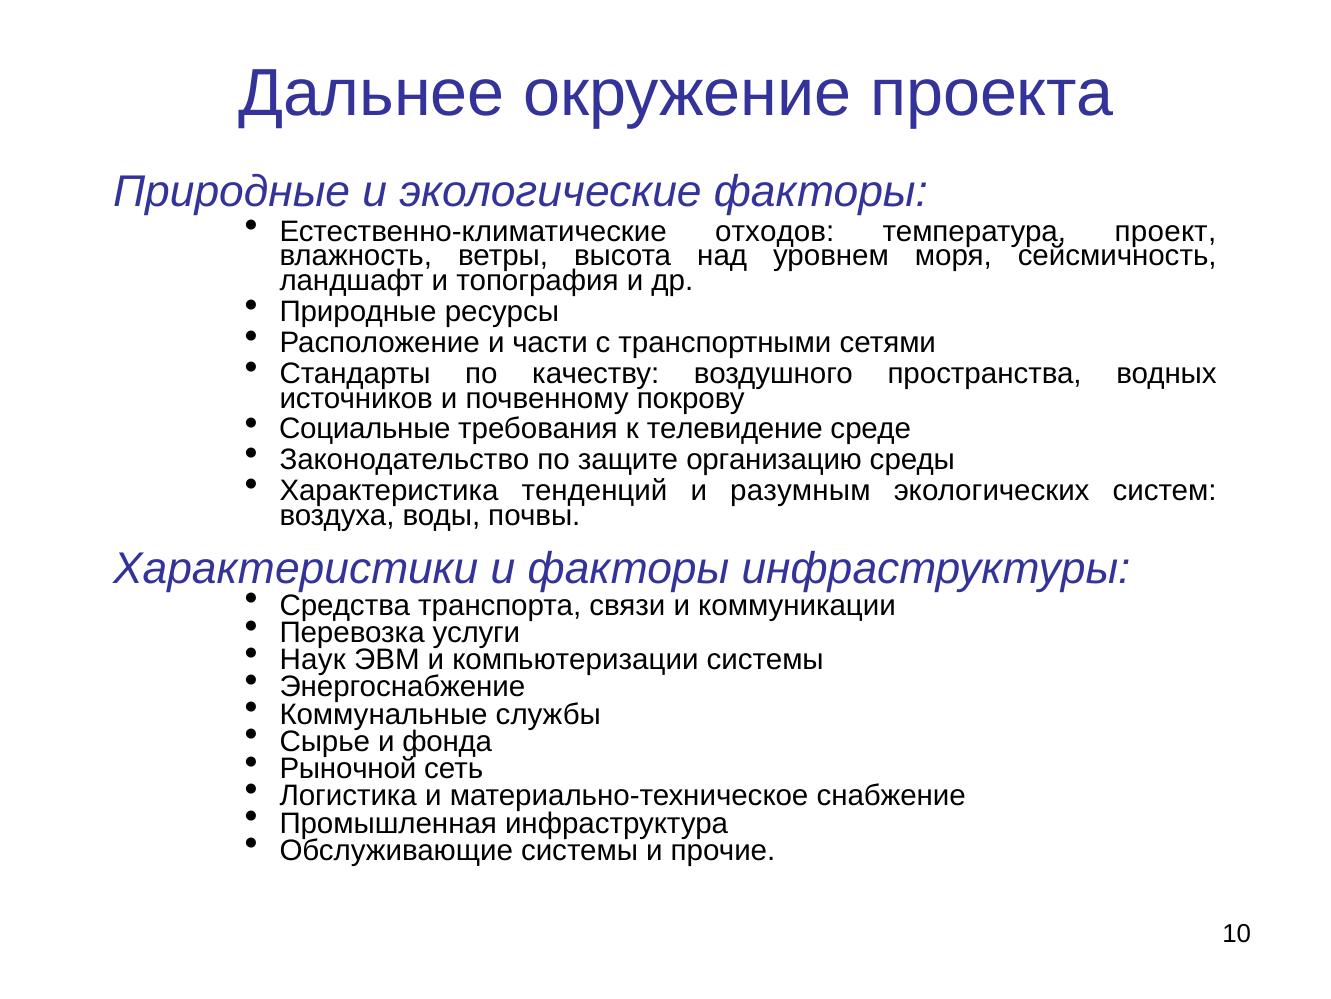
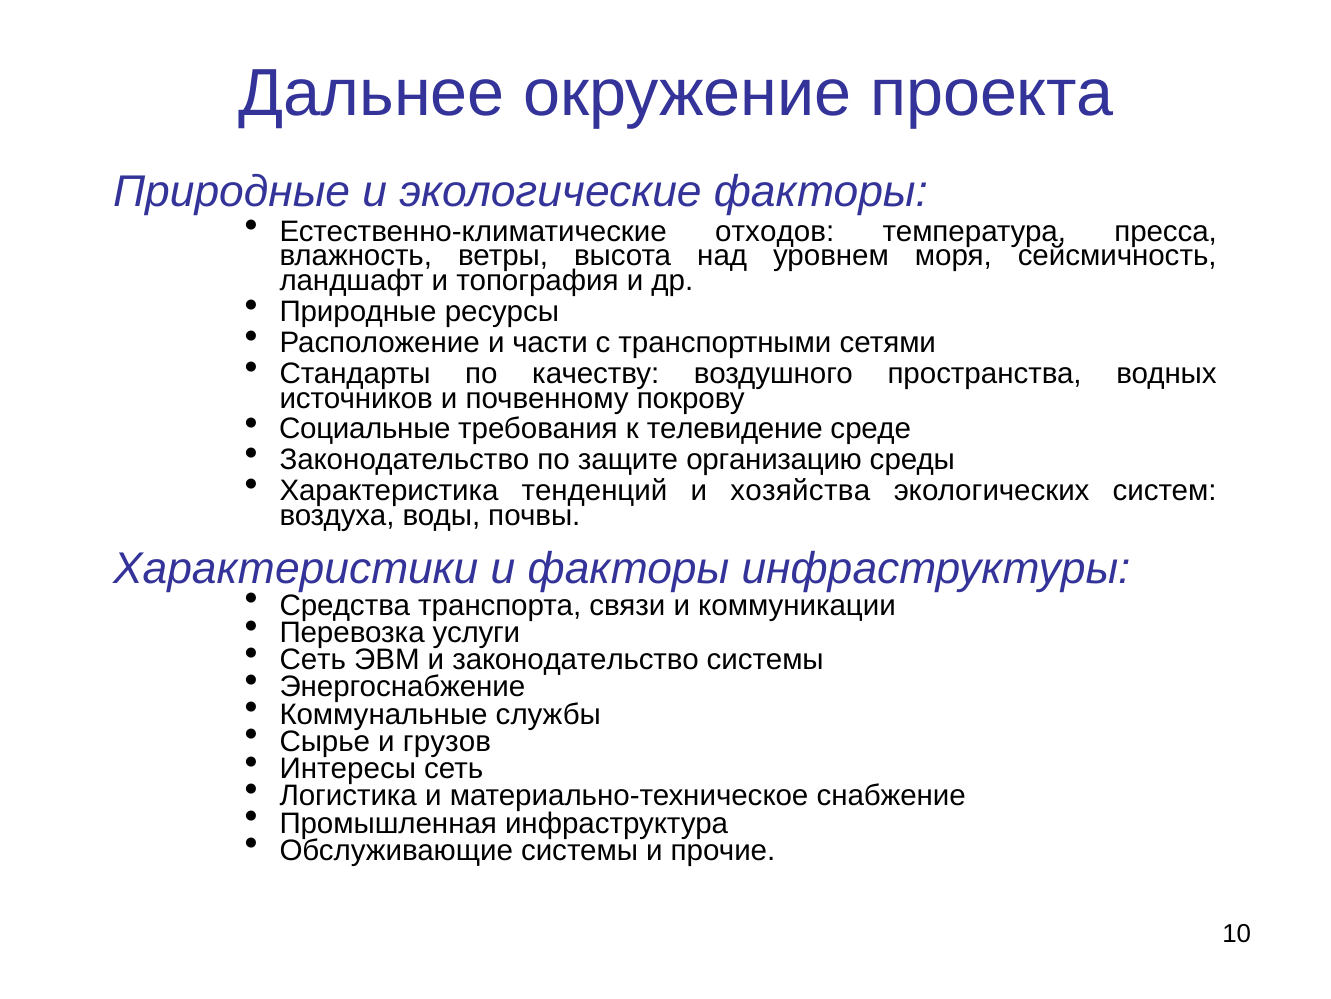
проект: проект -> пресса
разумным: разумным -> хозяйства
Наук at (313, 660): Наук -> Сеть
и компьютеризации: компьютеризации -> законодательство
фонда: фонда -> грузов
Рыночной: Рыночной -> Интересы
